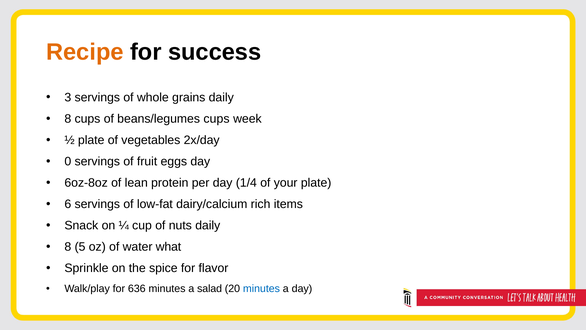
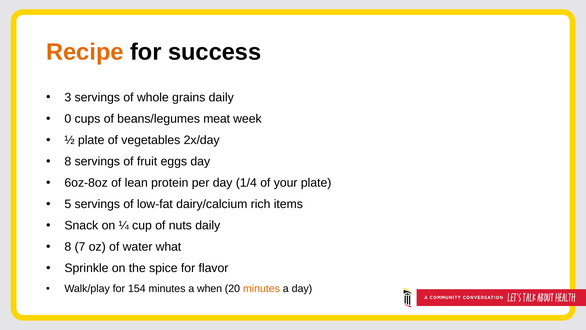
8 at (68, 119): 8 -> 0
beans/legumes cups: cups -> meat
0 at (68, 161): 0 -> 8
6: 6 -> 5
5: 5 -> 7
636: 636 -> 154
salad: salad -> when
minutes at (261, 288) colour: blue -> orange
